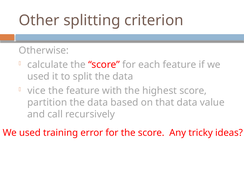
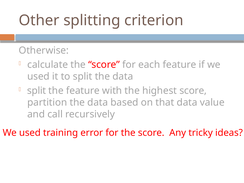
vice at (37, 91): vice -> split
